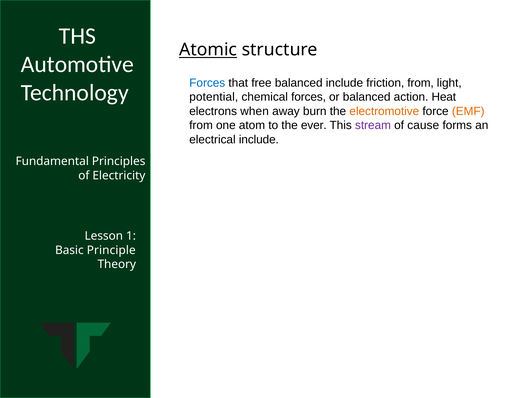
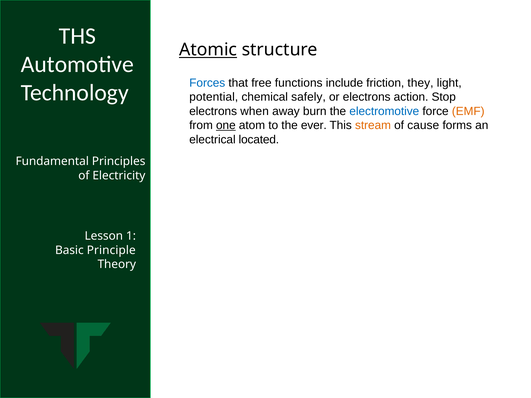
free balanced: balanced -> functions
friction from: from -> they
chemical forces: forces -> safely
or balanced: balanced -> electrons
Heat: Heat -> Stop
electromotive colour: orange -> blue
one underline: none -> present
stream colour: purple -> orange
electrical include: include -> located
